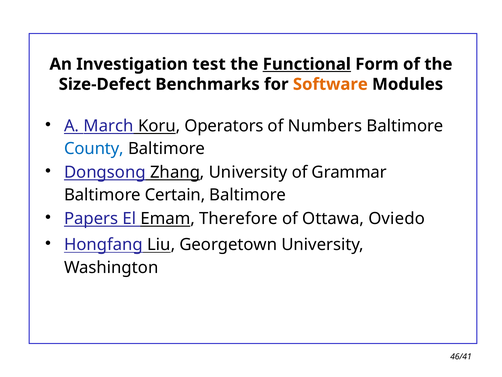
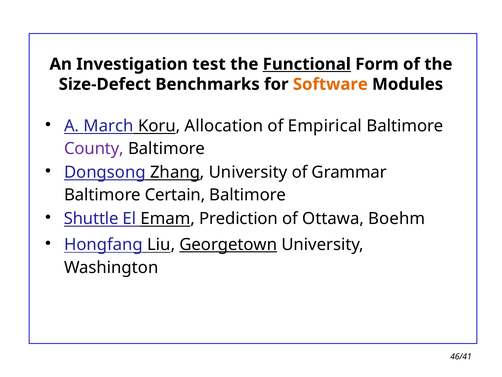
Operators: Operators -> Allocation
Numbers: Numbers -> Empirical
County colour: blue -> purple
Papers: Papers -> Shuttle
Therefore: Therefore -> Prediction
Oviedo: Oviedo -> Boehm
Georgetown underline: none -> present
